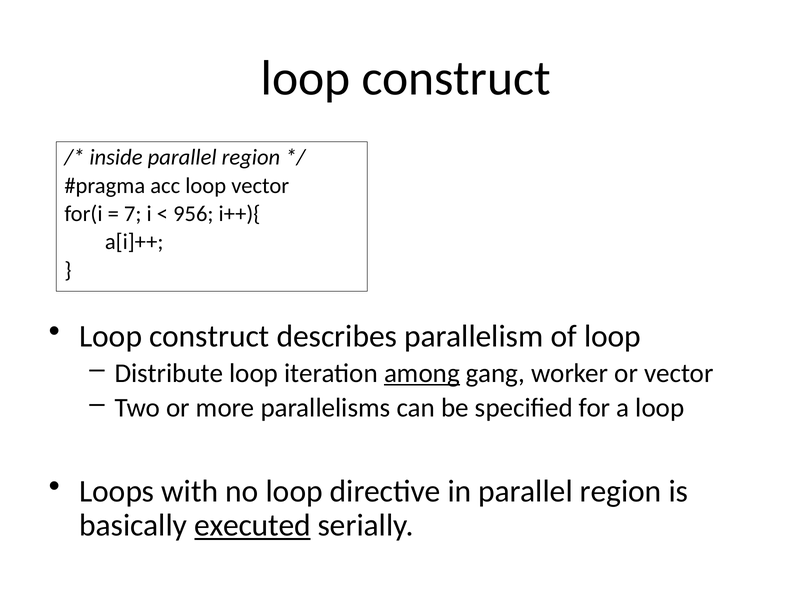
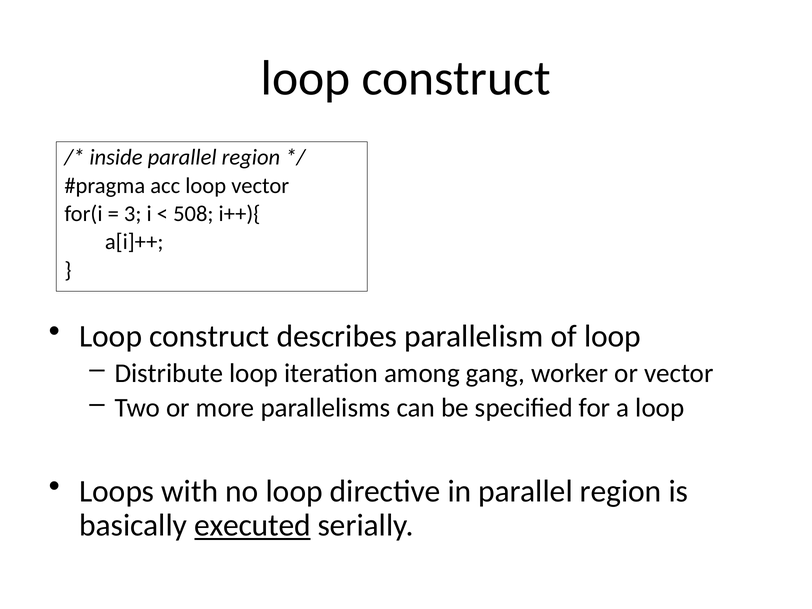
7: 7 -> 3
956: 956 -> 508
among underline: present -> none
